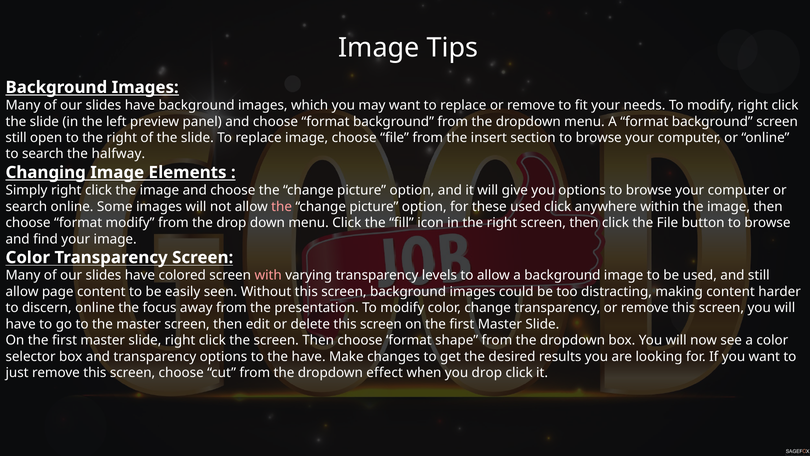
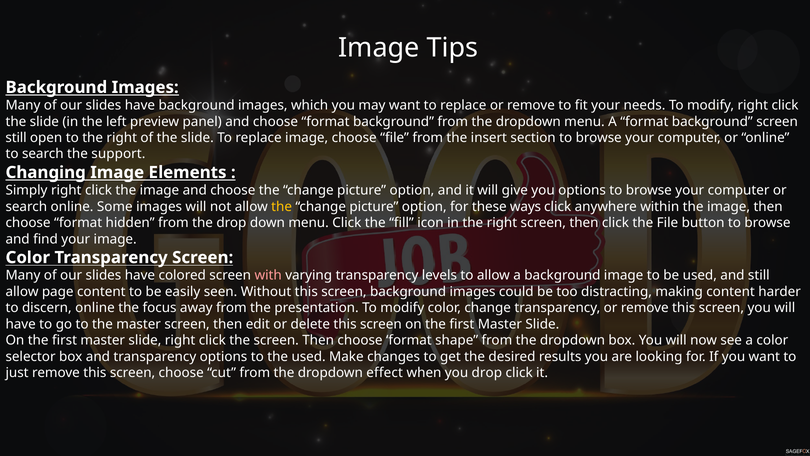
halfway: halfway -> support
the at (282, 206) colour: pink -> yellow
these used: used -> ways
format modify: modify -> hidden
the have: have -> used
